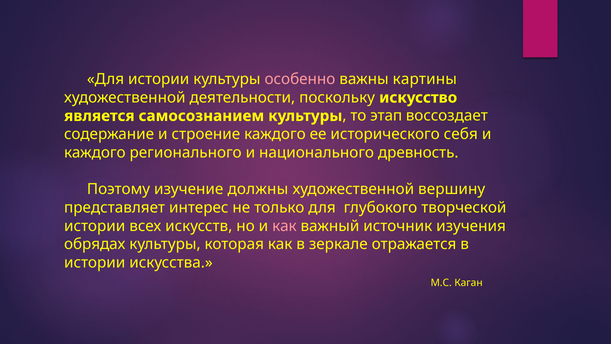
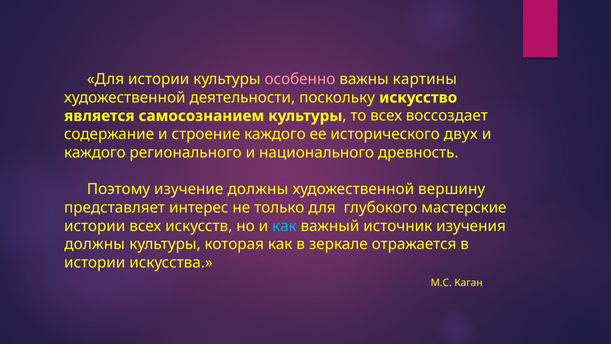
то этап: этап -> всех
себя: себя -> двух
творческой: творческой -> мастерские
как at (284, 226) colour: pink -> light blue
обрядах at (95, 244): обрядах -> должны
